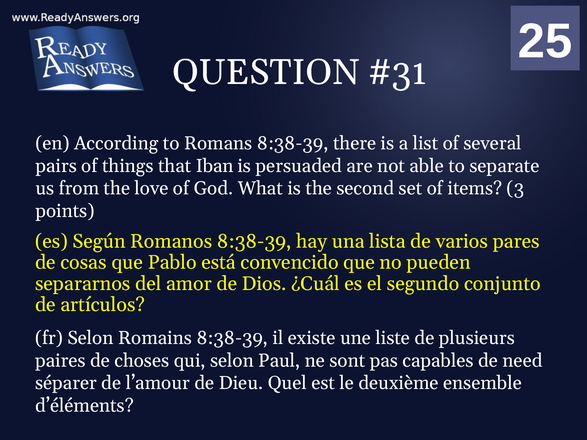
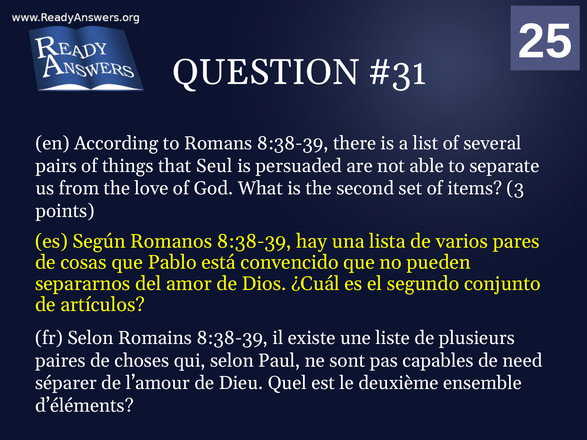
Iban: Iban -> Seul
